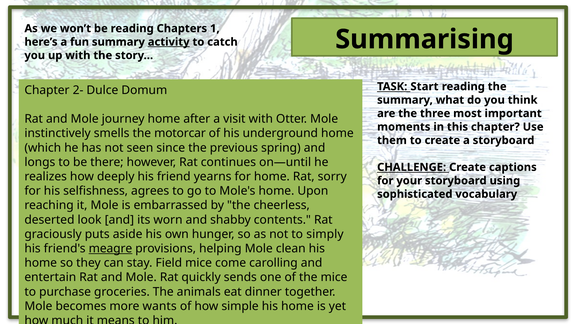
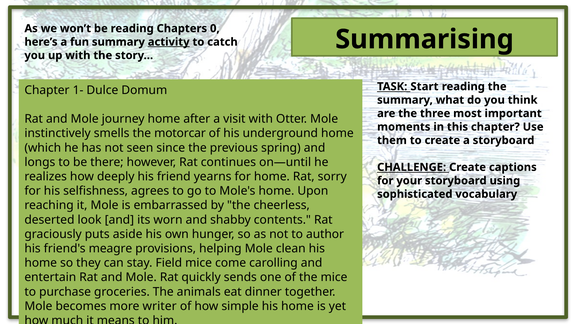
1: 1 -> 0
2-: 2- -> 1-
simply: simply -> author
meagre underline: present -> none
wants: wants -> writer
